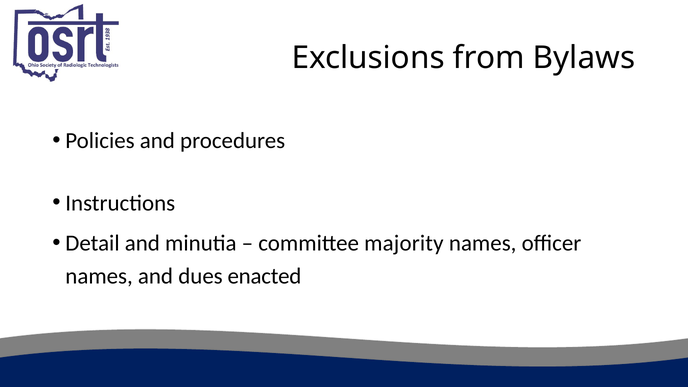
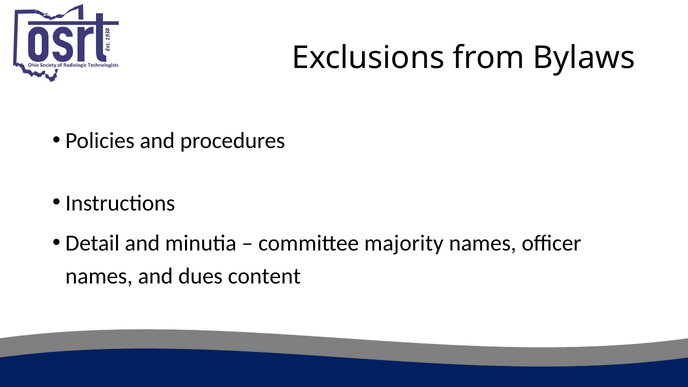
enacted: enacted -> content
